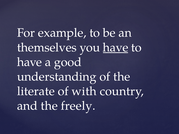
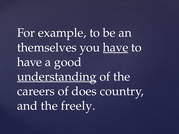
understanding underline: none -> present
literate: literate -> careers
with: with -> does
